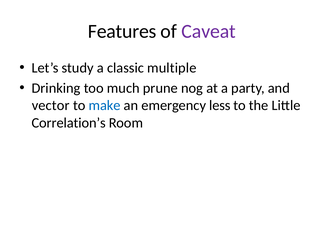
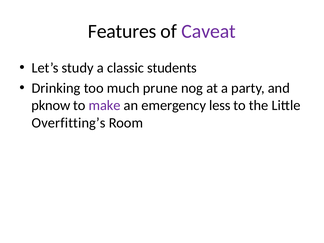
multiple: multiple -> students
vector: vector -> pknow
make colour: blue -> purple
Correlation’s: Correlation’s -> Overfitting’s
